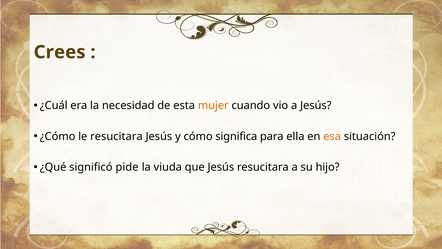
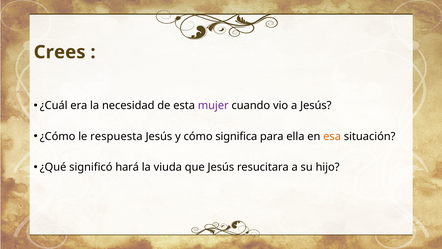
mujer colour: orange -> purple
le resucitara: resucitara -> respuesta
pide: pide -> hará
